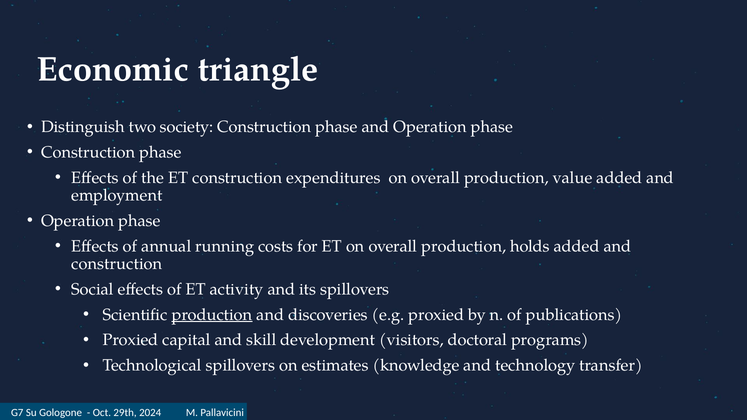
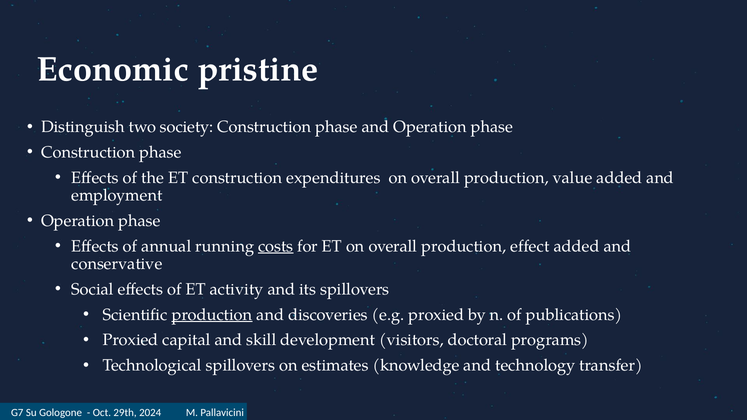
triangle: triangle -> pristine
costs underline: none -> present
holds: holds -> effect
construction at (117, 264): construction -> conservative
